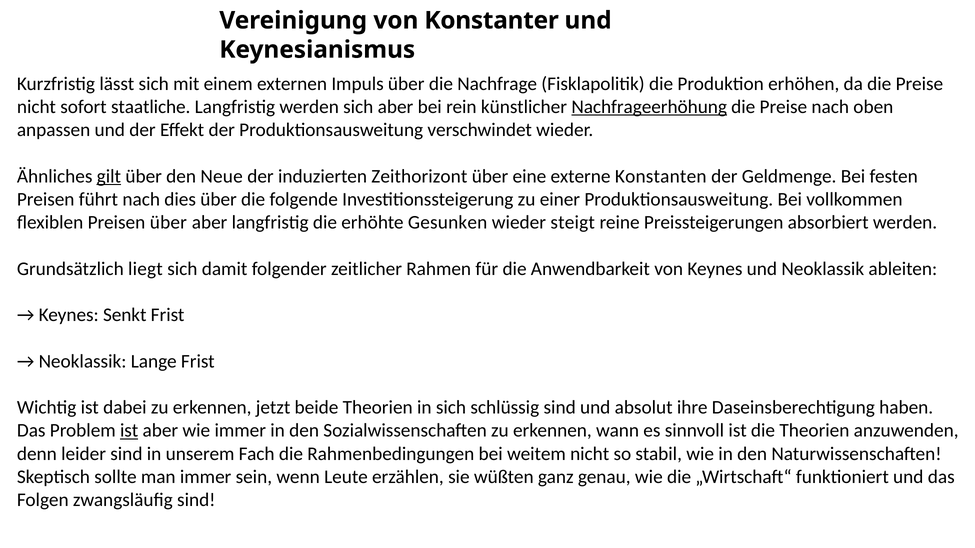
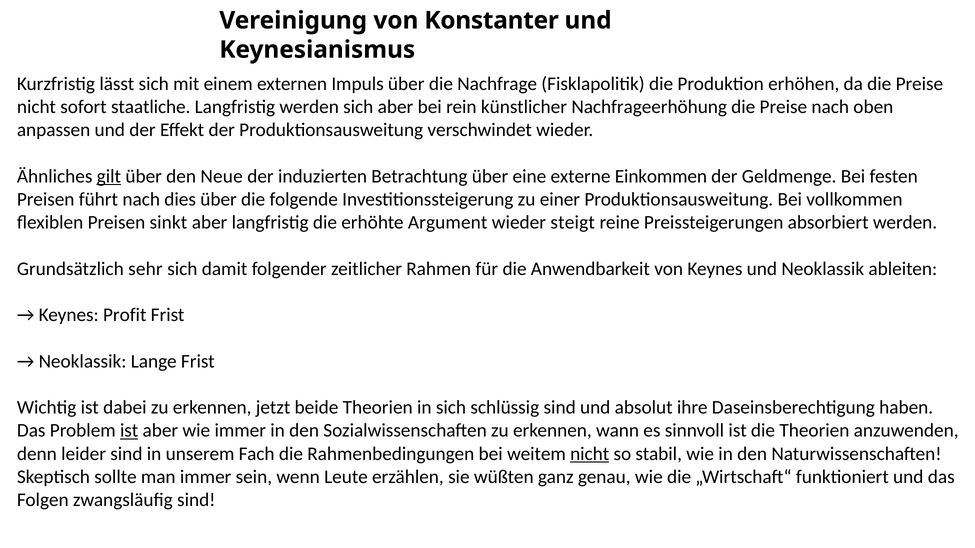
Nachfrageerhöhung underline: present -> none
Zeithorizont: Zeithorizont -> Betrachtung
Konstanten: Konstanten -> Einkommen
Preisen über: über -> sinkt
Gesunken: Gesunken -> Argument
liegt: liegt -> sehr
Senkt: Senkt -> Profit
nicht at (590, 454) underline: none -> present
